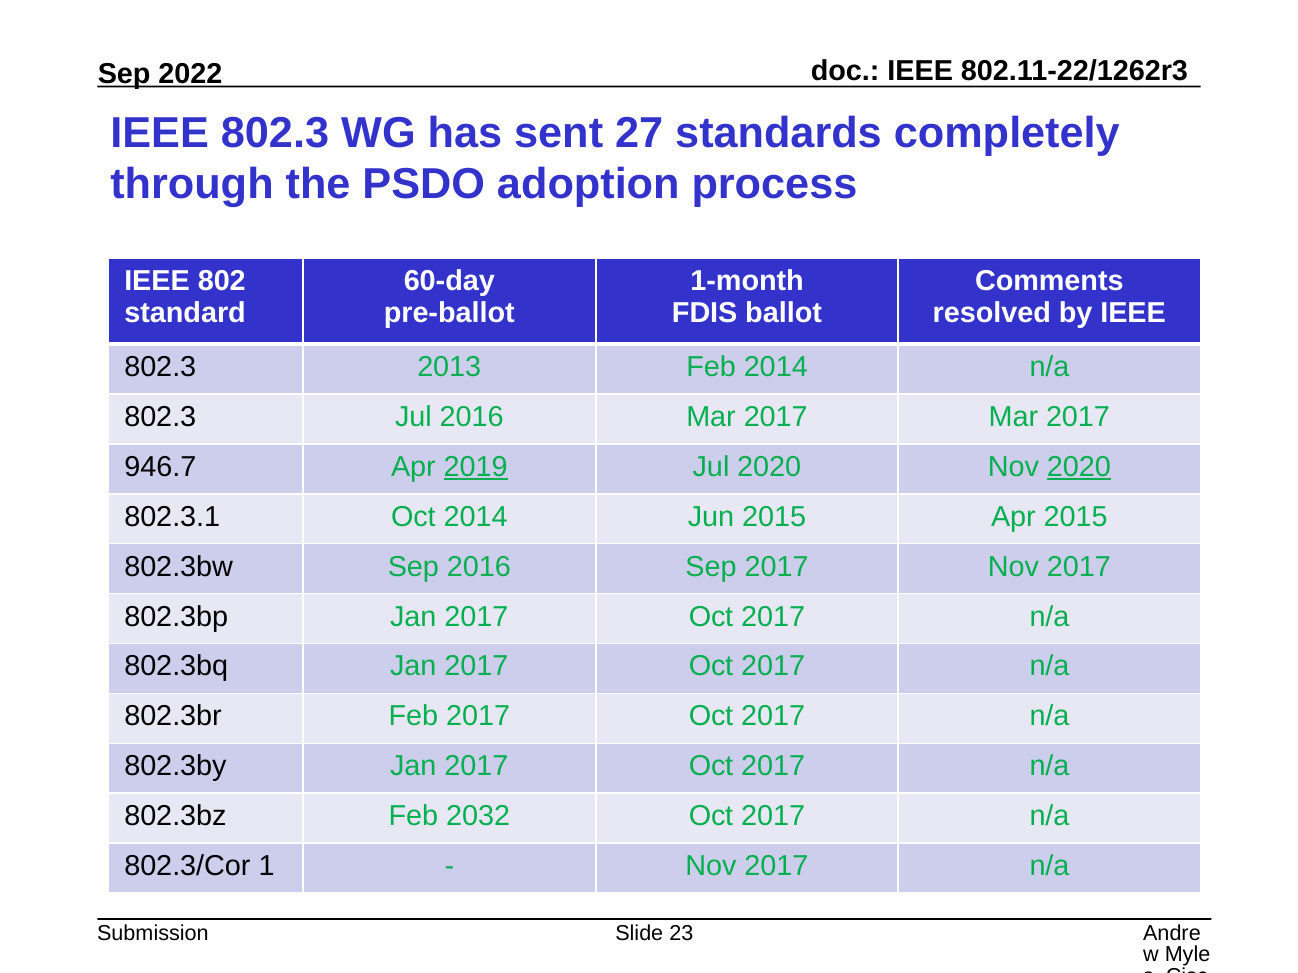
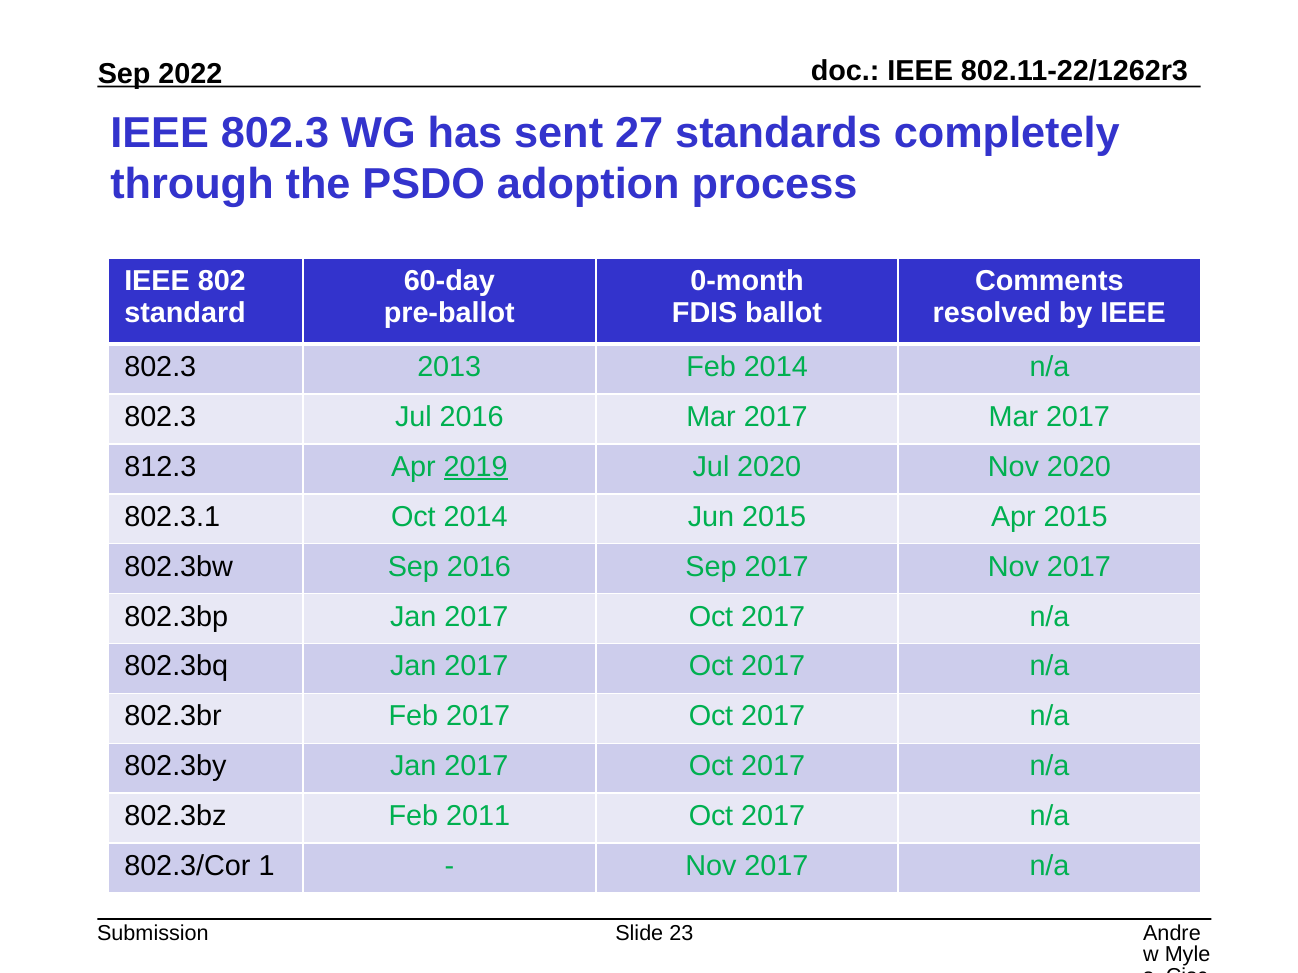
1-month: 1-month -> 0-month
946.7: 946.7 -> 812.3
2020 at (1079, 467) underline: present -> none
2032: 2032 -> 2011
